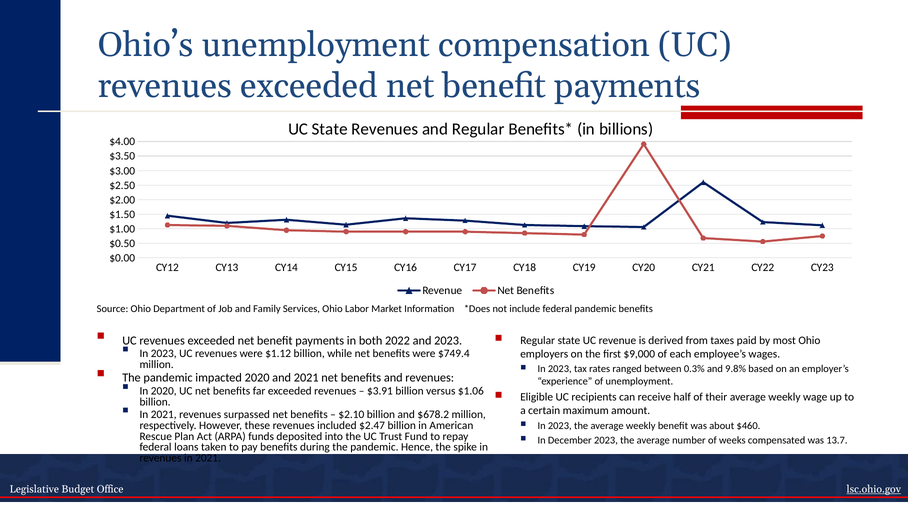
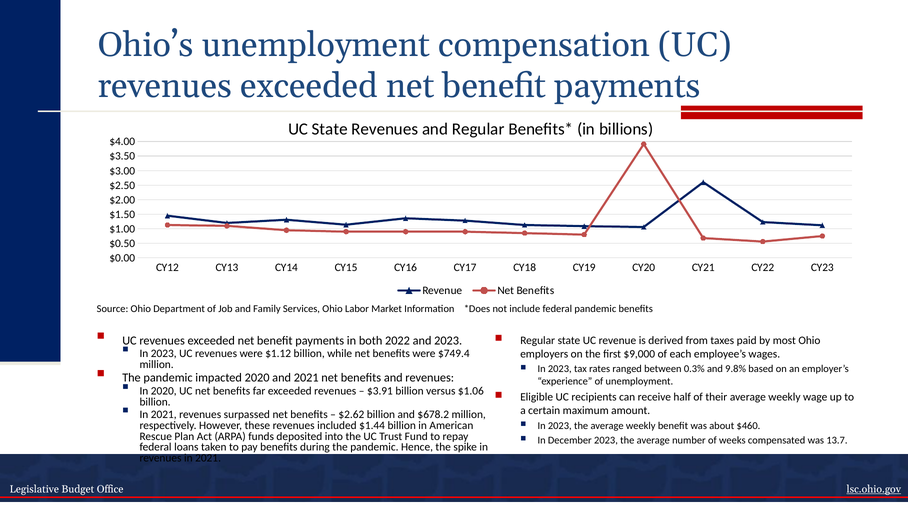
$2.10: $2.10 -> $2.62
$2.47: $2.47 -> $1.44
